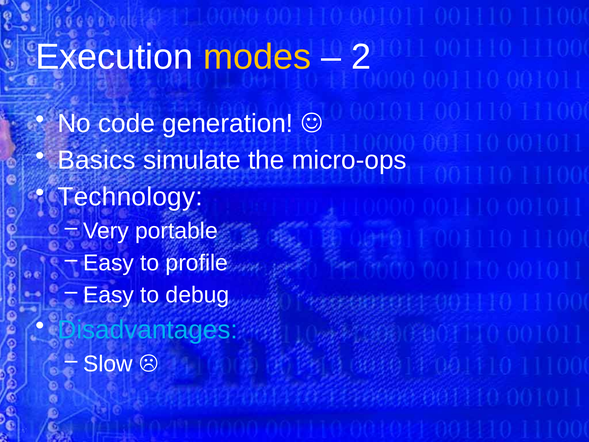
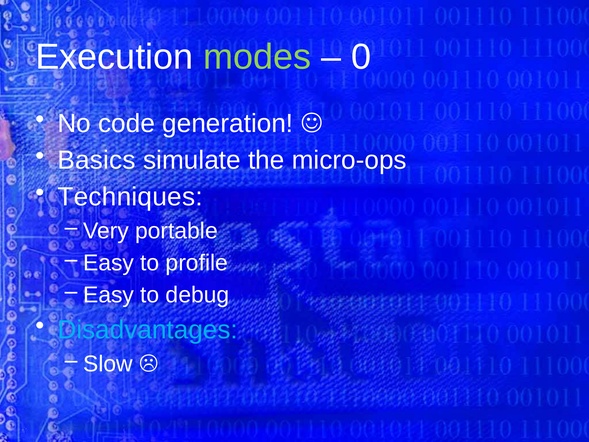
modes colour: yellow -> light green
2: 2 -> 0
Technology: Technology -> Techniques
